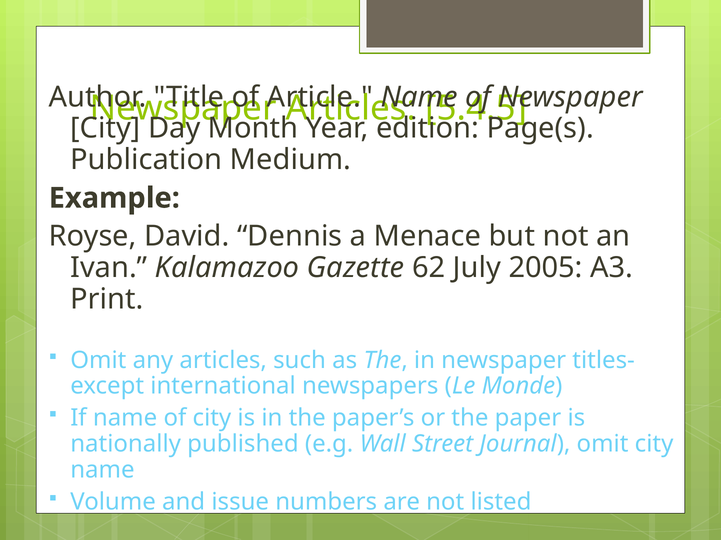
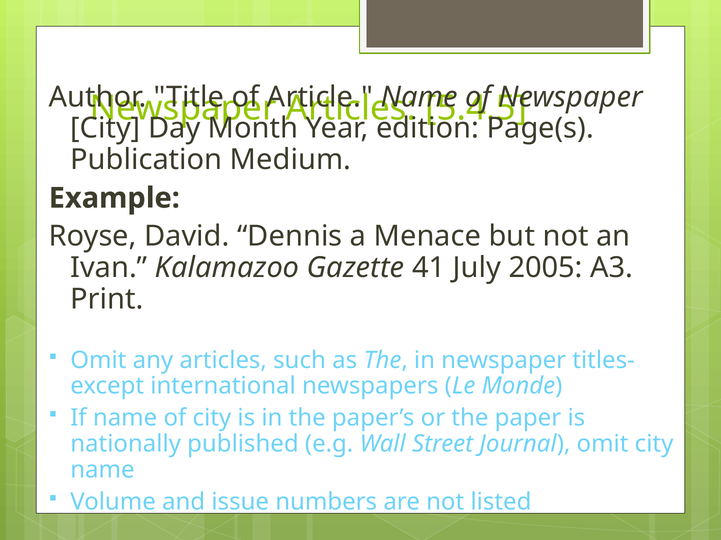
62: 62 -> 41
